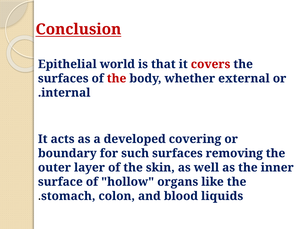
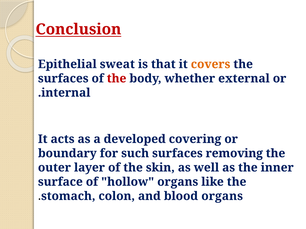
world: world -> sweat
covers colour: red -> orange
blood liquids: liquids -> organs
